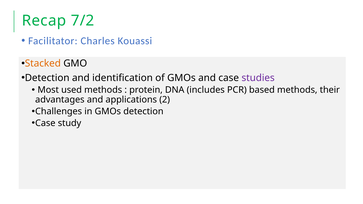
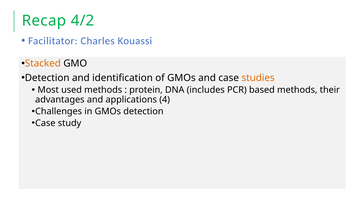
7/2: 7/2 -> 4/2
studies colour: purple -> orange
2: 2 -> 4
